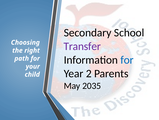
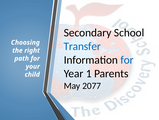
Transfer colour: purple -> blue
2: 2 -> 1
2035: 2035 -> 2077
